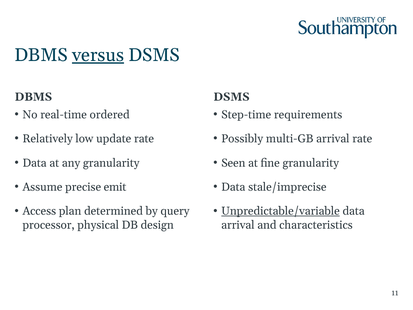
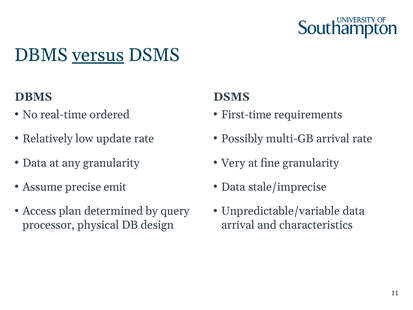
Step-time: Step-time -> First-time
Seen: Seen -> Very
Unpredictable/variable underline: present -> none
